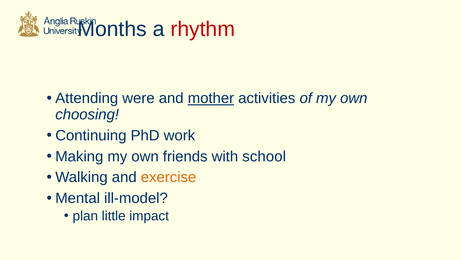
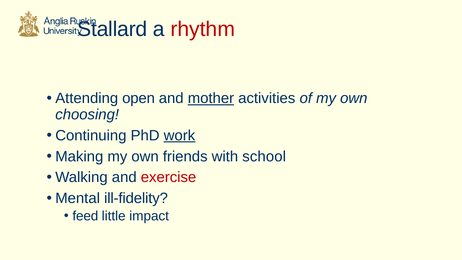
Months: Months -> Stallard
were: were -> open
work underline: none -> present
exercise colour: orange -> red
ill-model: ill-model -> ill-fidelity
plan: plan -> feed
